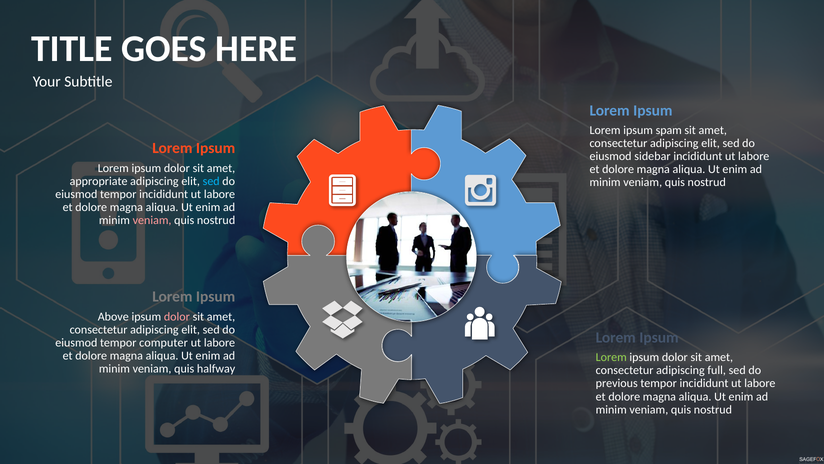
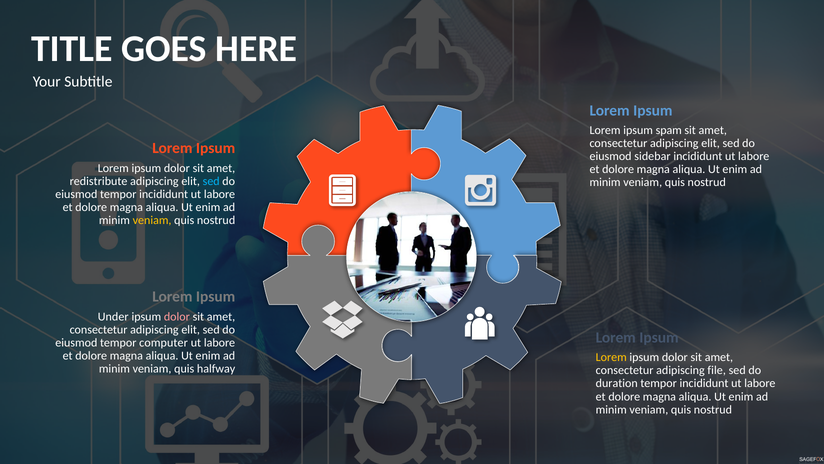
appropriate: appropriate -> redistribute
veniam at (152, 220) colour: pink -> yellow
Above: Above -> Under
Lorem at (611, 357) colour: light green -> yellow
full: full -> file
previous: previous -> duration
